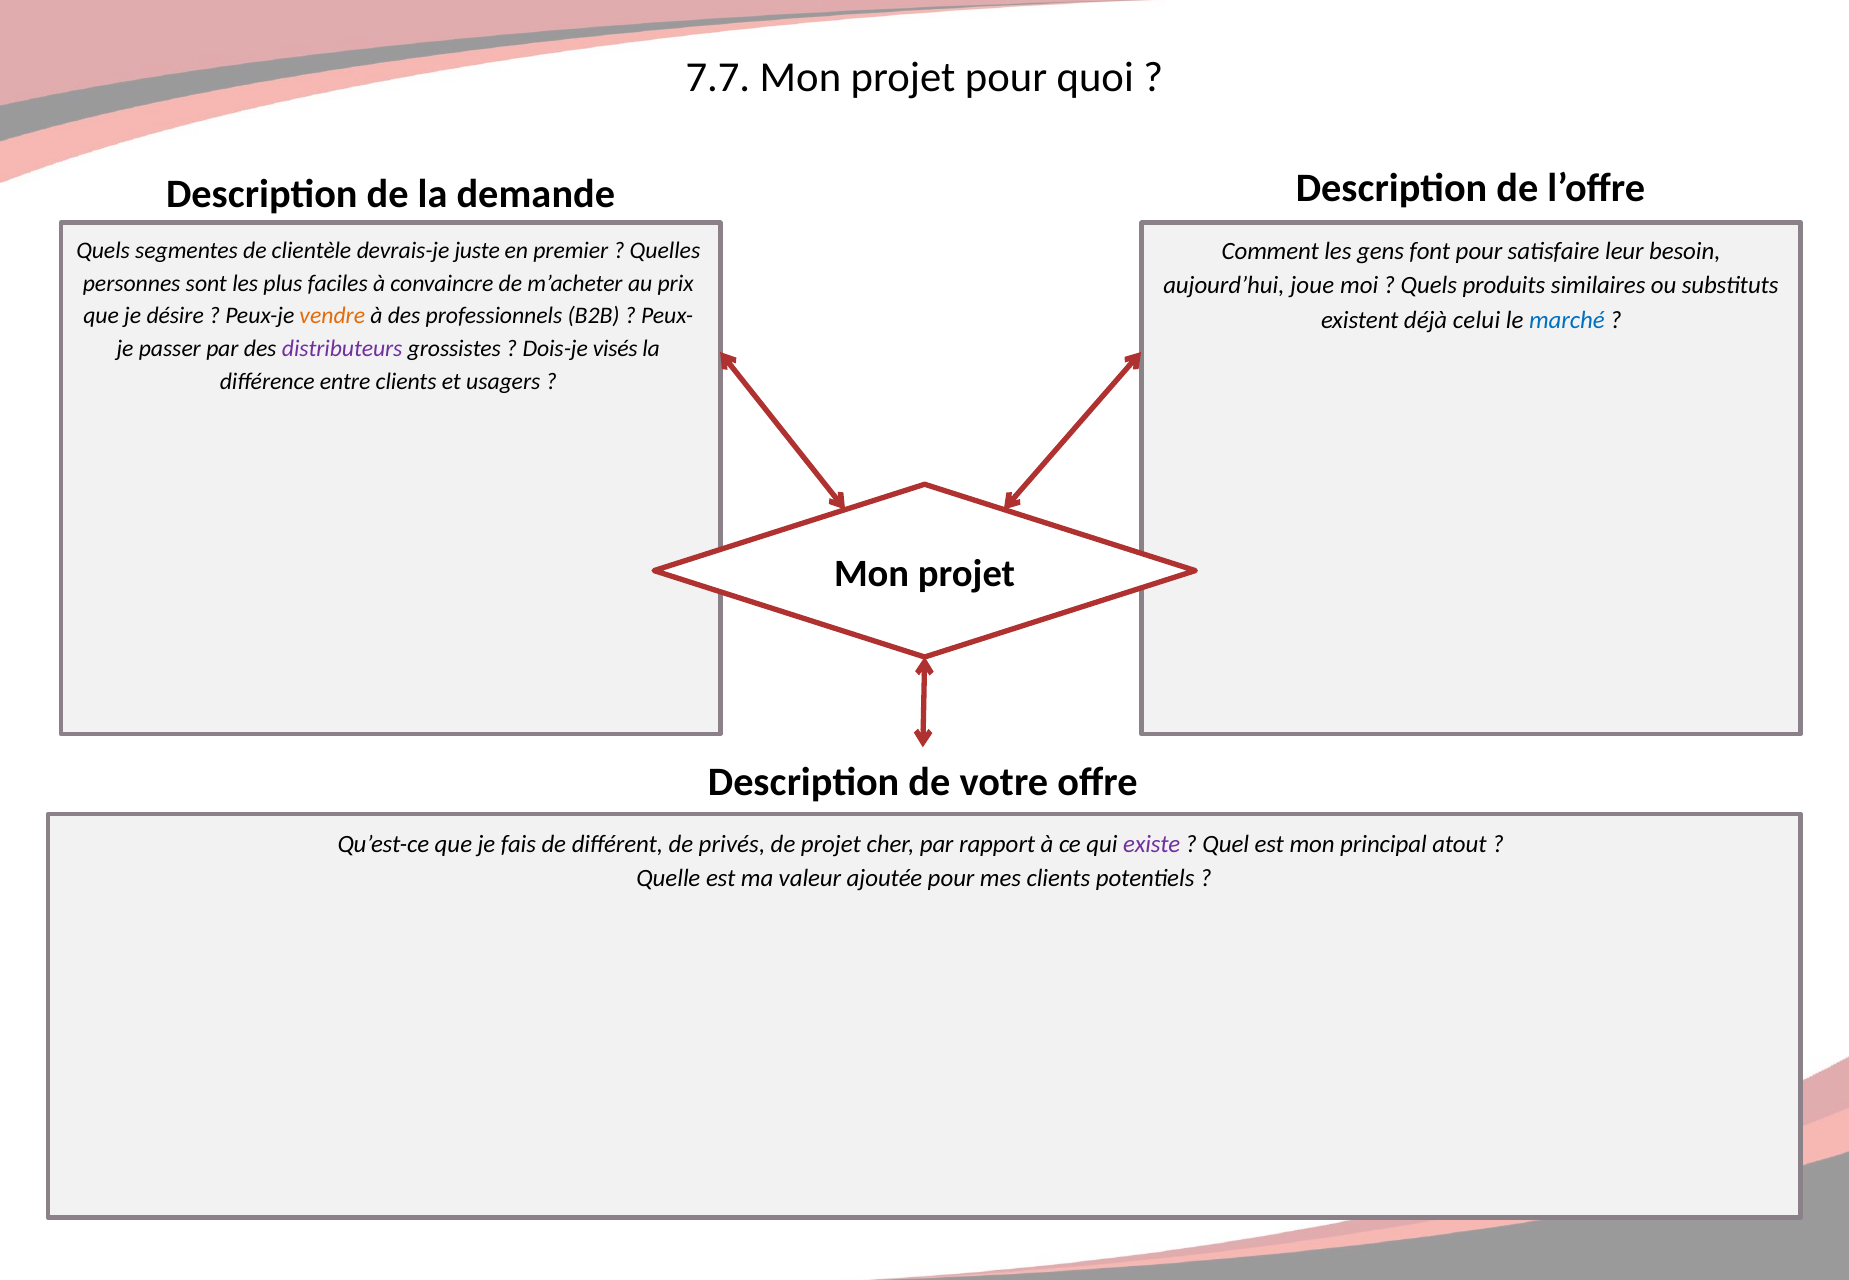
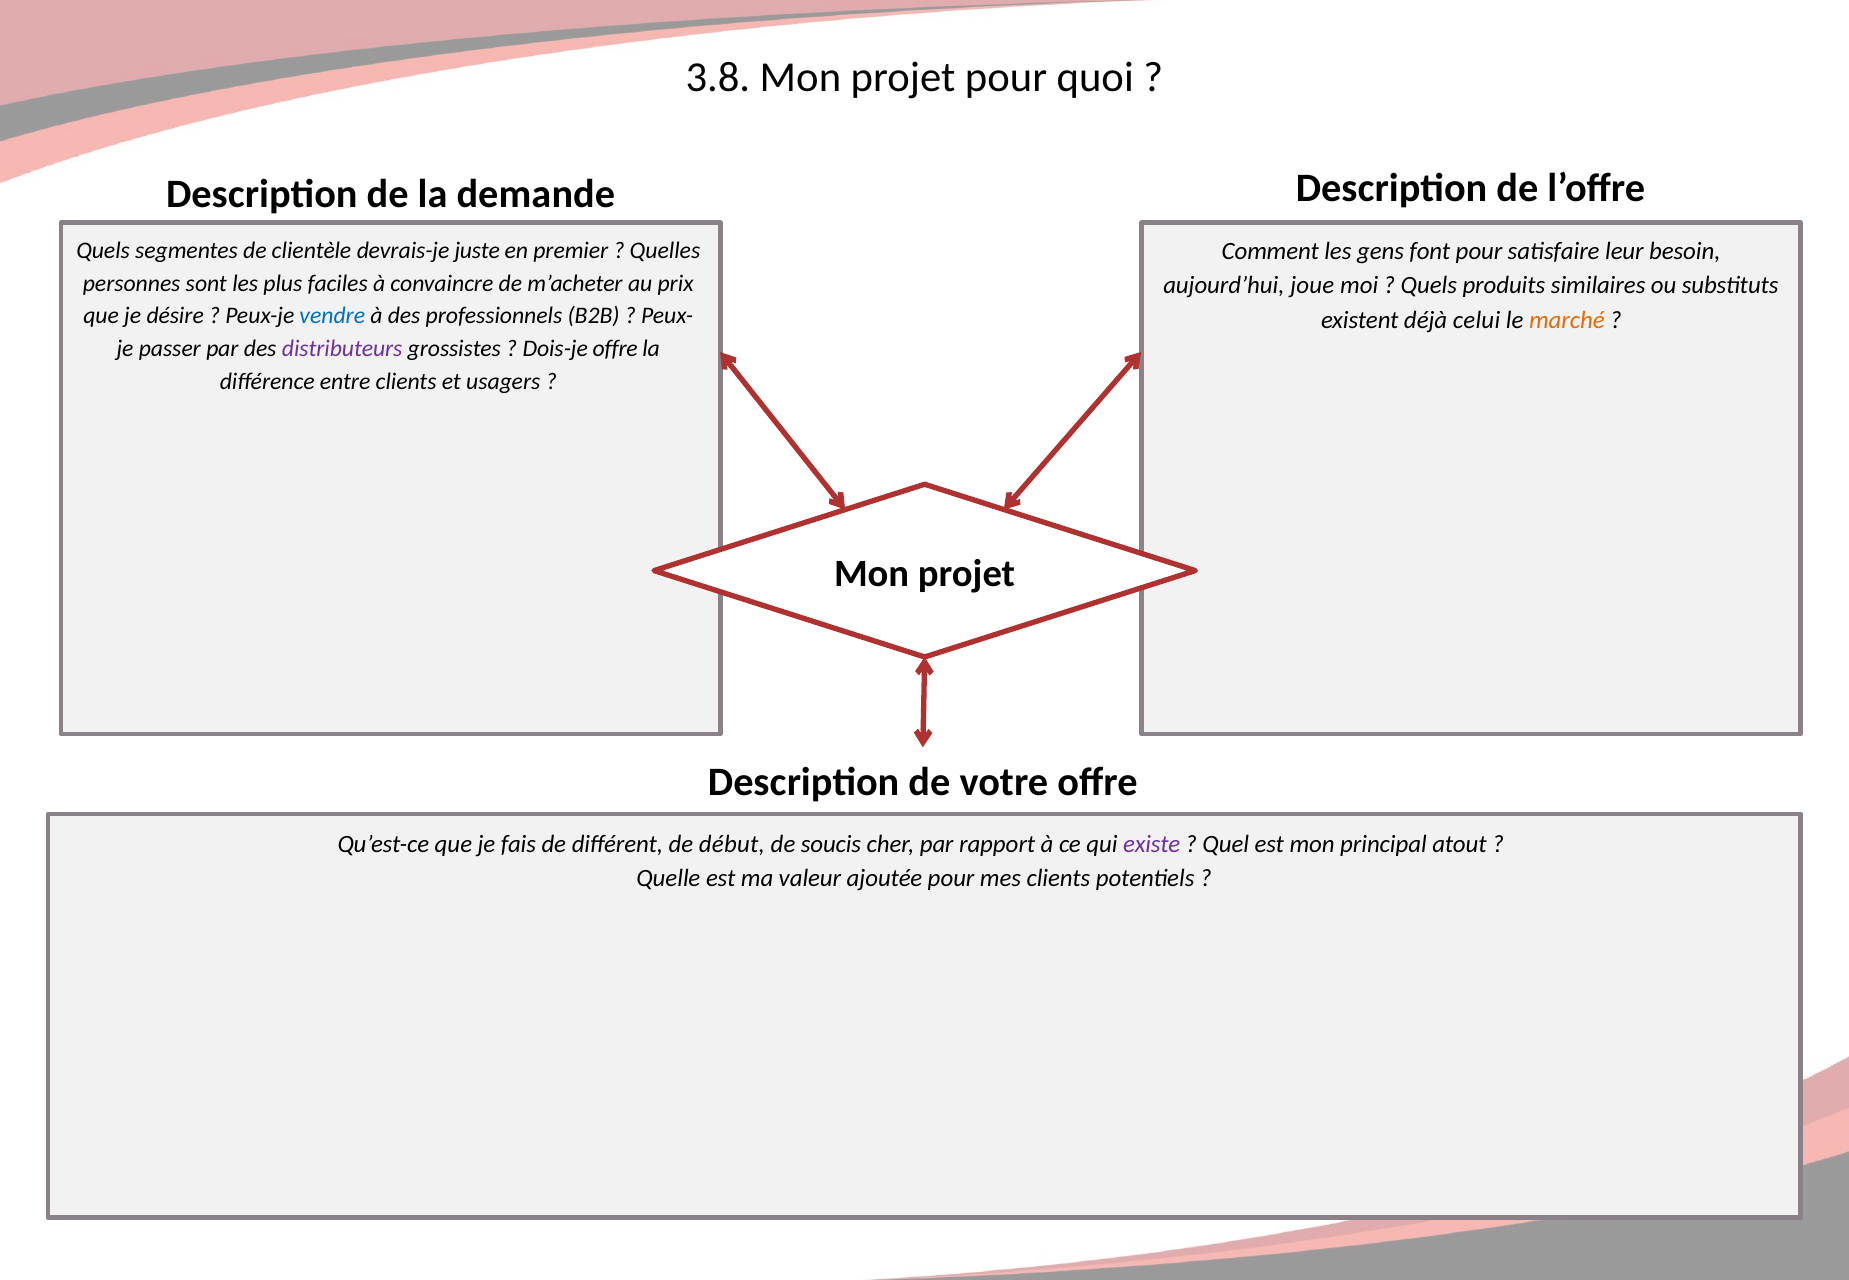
7.7: 7.7 -> 3.8
vendre colour: orange -> blue
marché colour: blue -> orange
Dois-je visés: visés -> offre
privés: privés -> début
de projet: projet -> soucis
